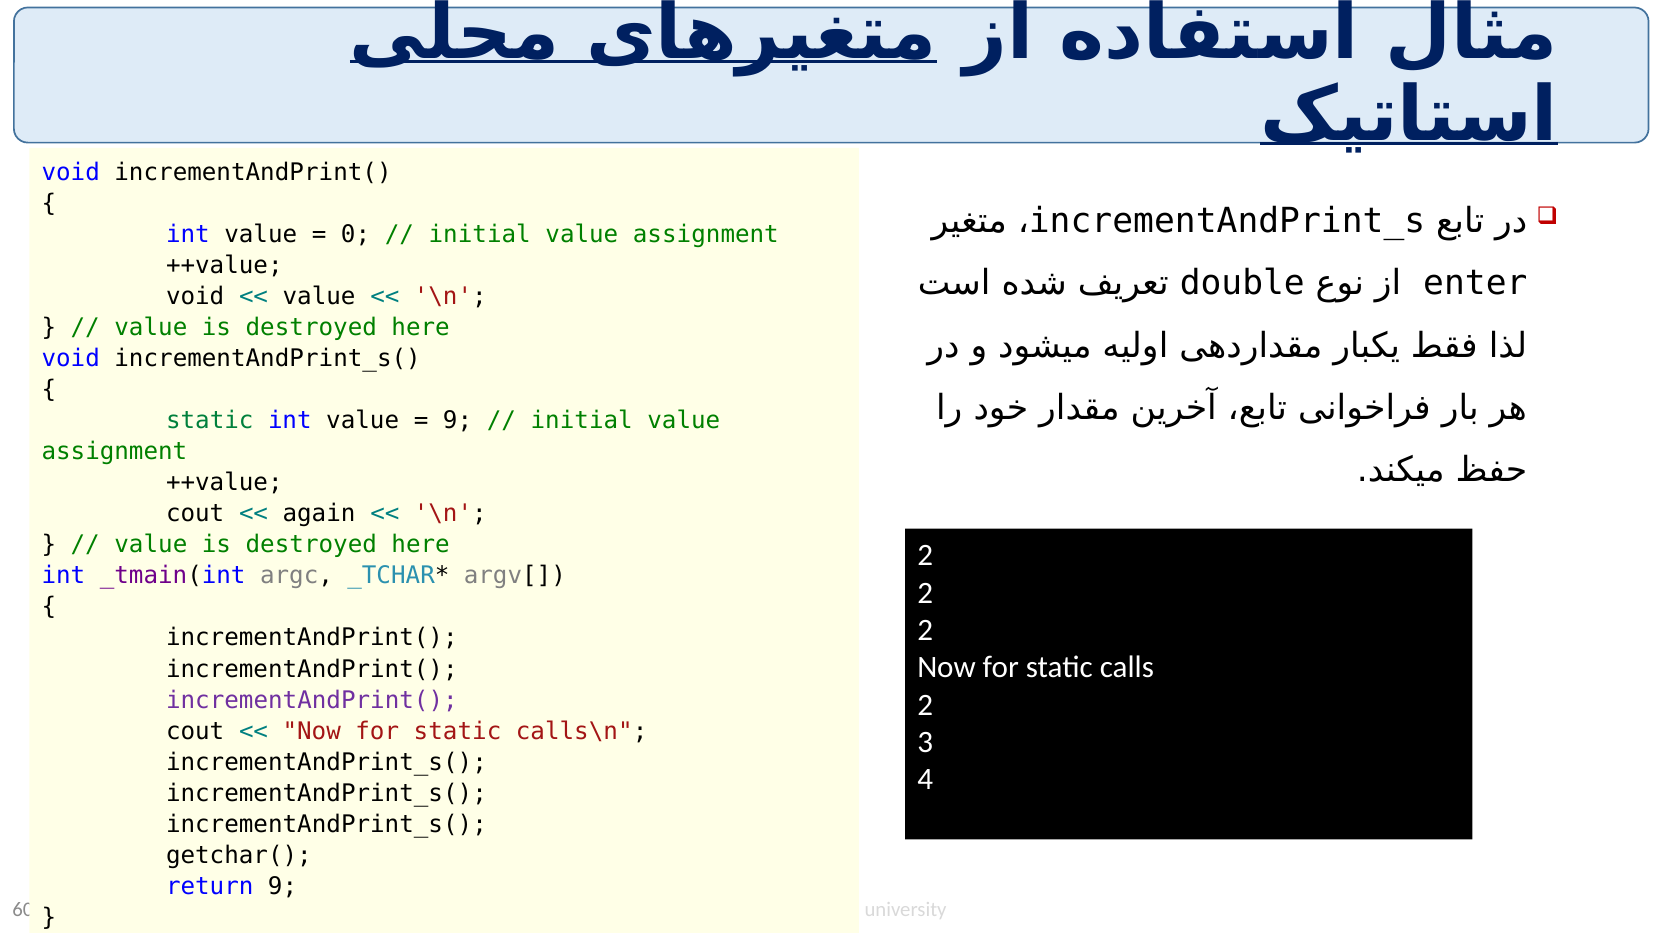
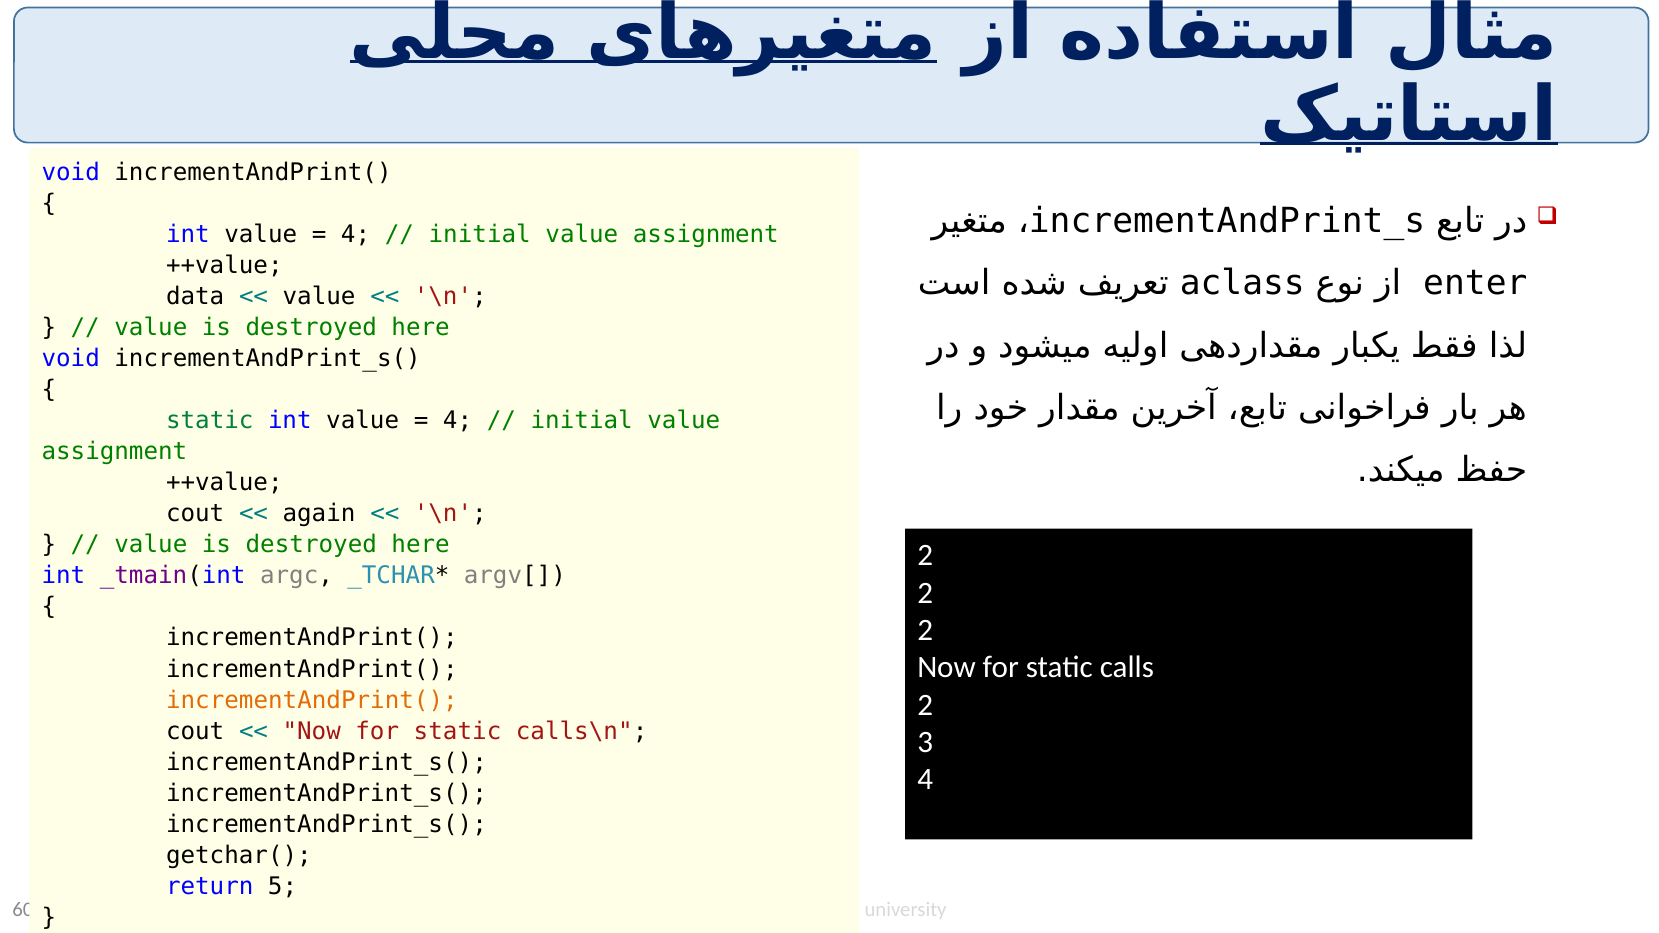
0 at (356, 234): 0 -> 4
double: double -> aclass
void at (195, 297): void -> data
9 at (457, 421): 9 -> 4
incrementAndPrint( at (312, 700) colour: purple -> orange
return 9: 9 -> 5
